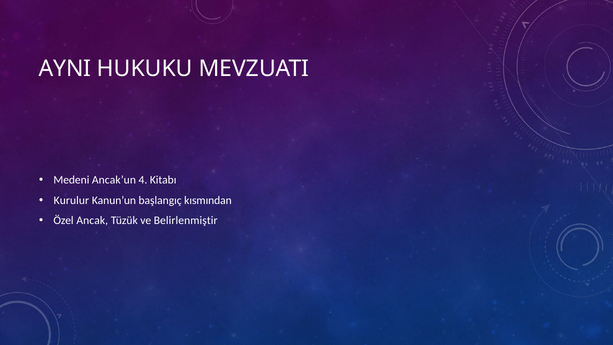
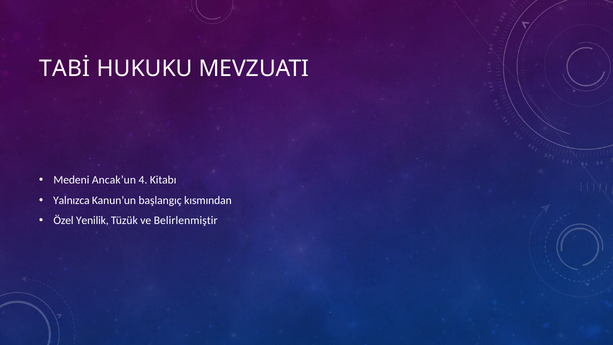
AYNI: AYNI -> TABİ
Kurulur: Kurulur -> Yalnızca
Ancak: Ancak -> Yenilik
